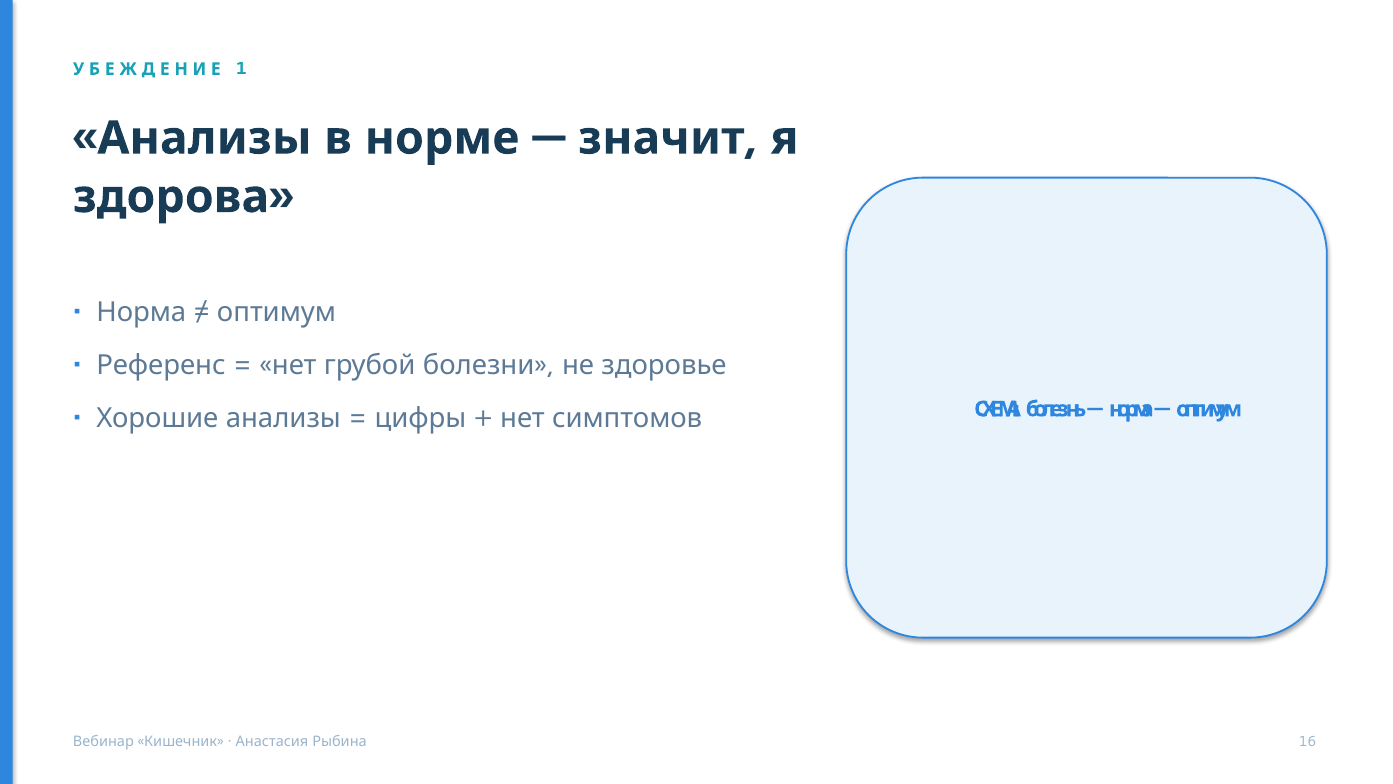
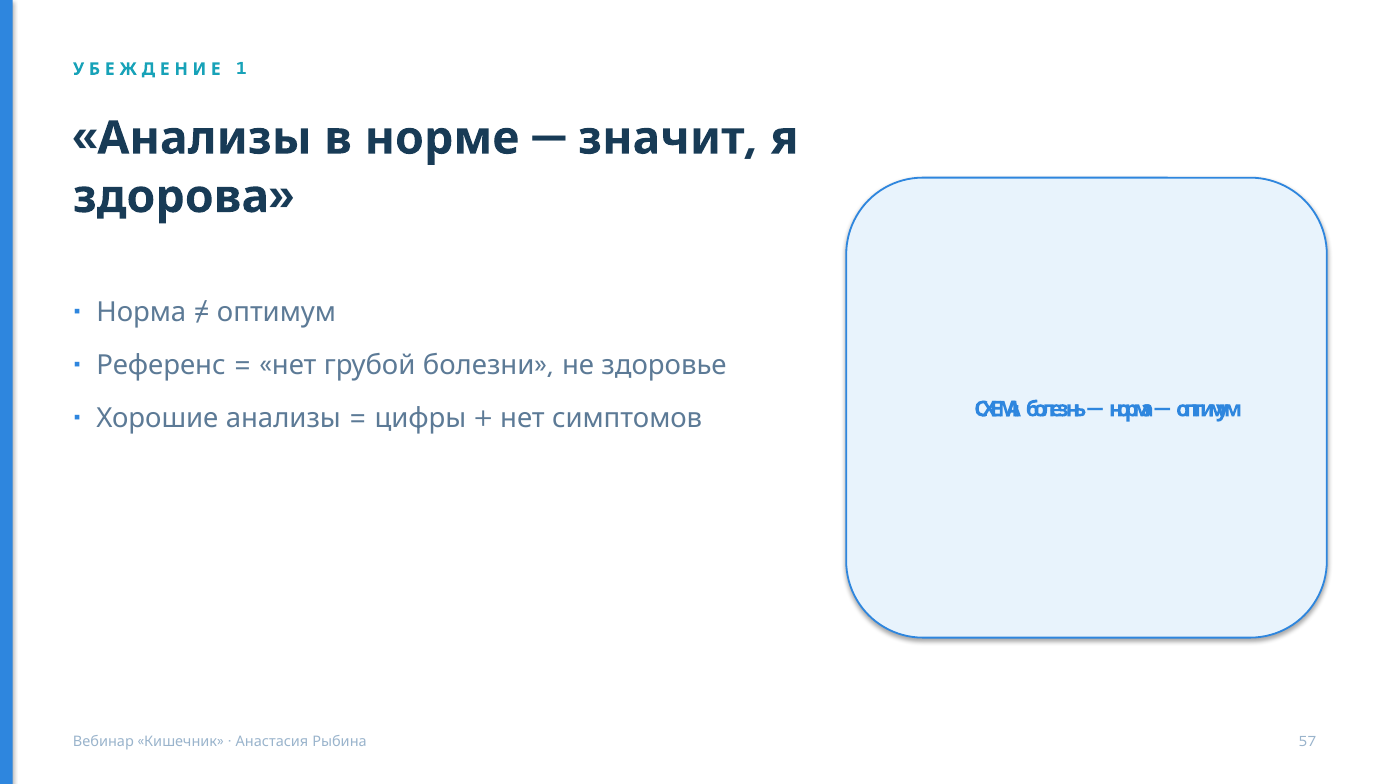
16: 16 -> 57
